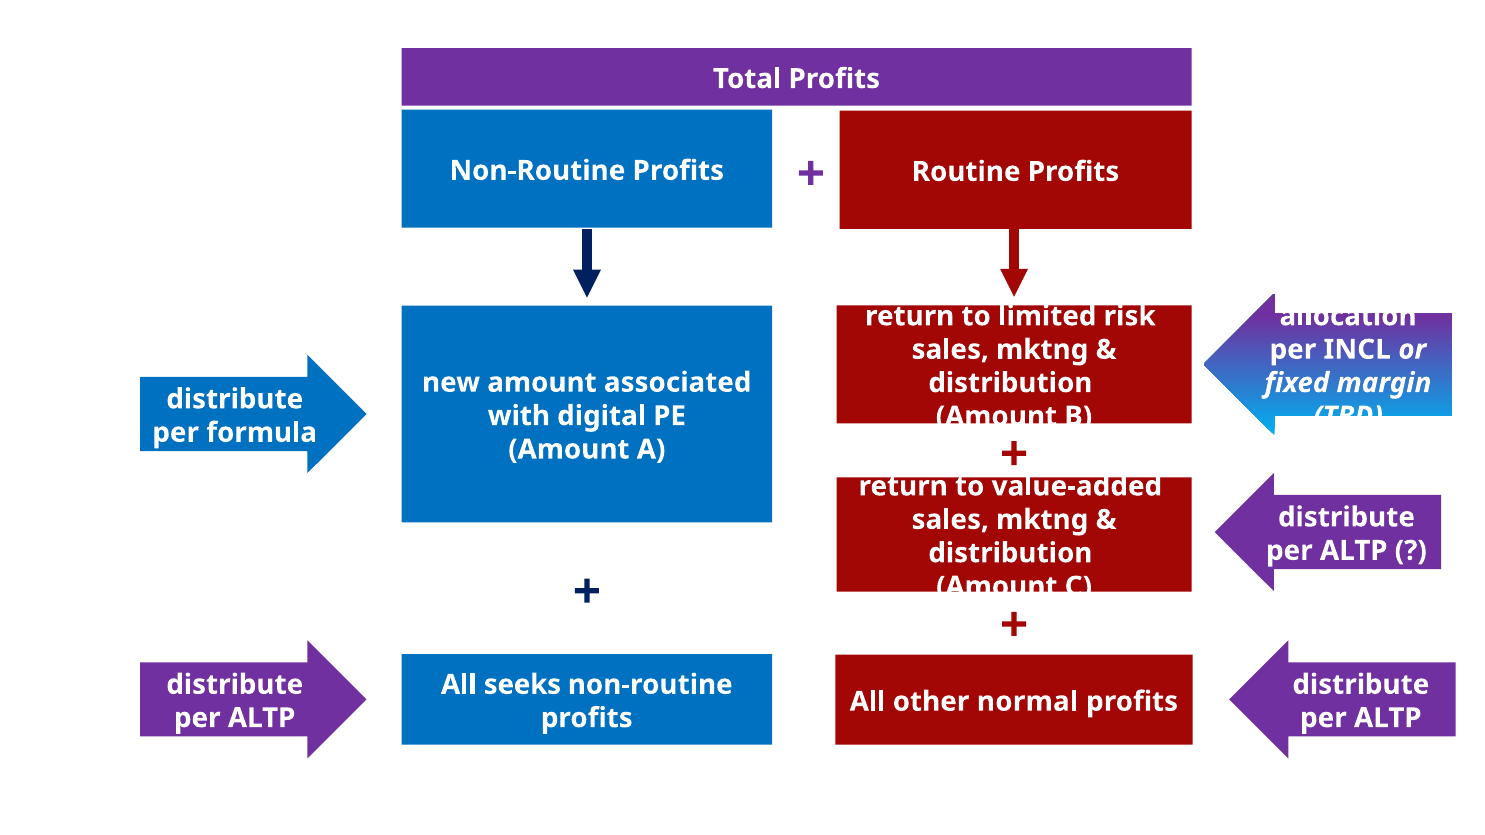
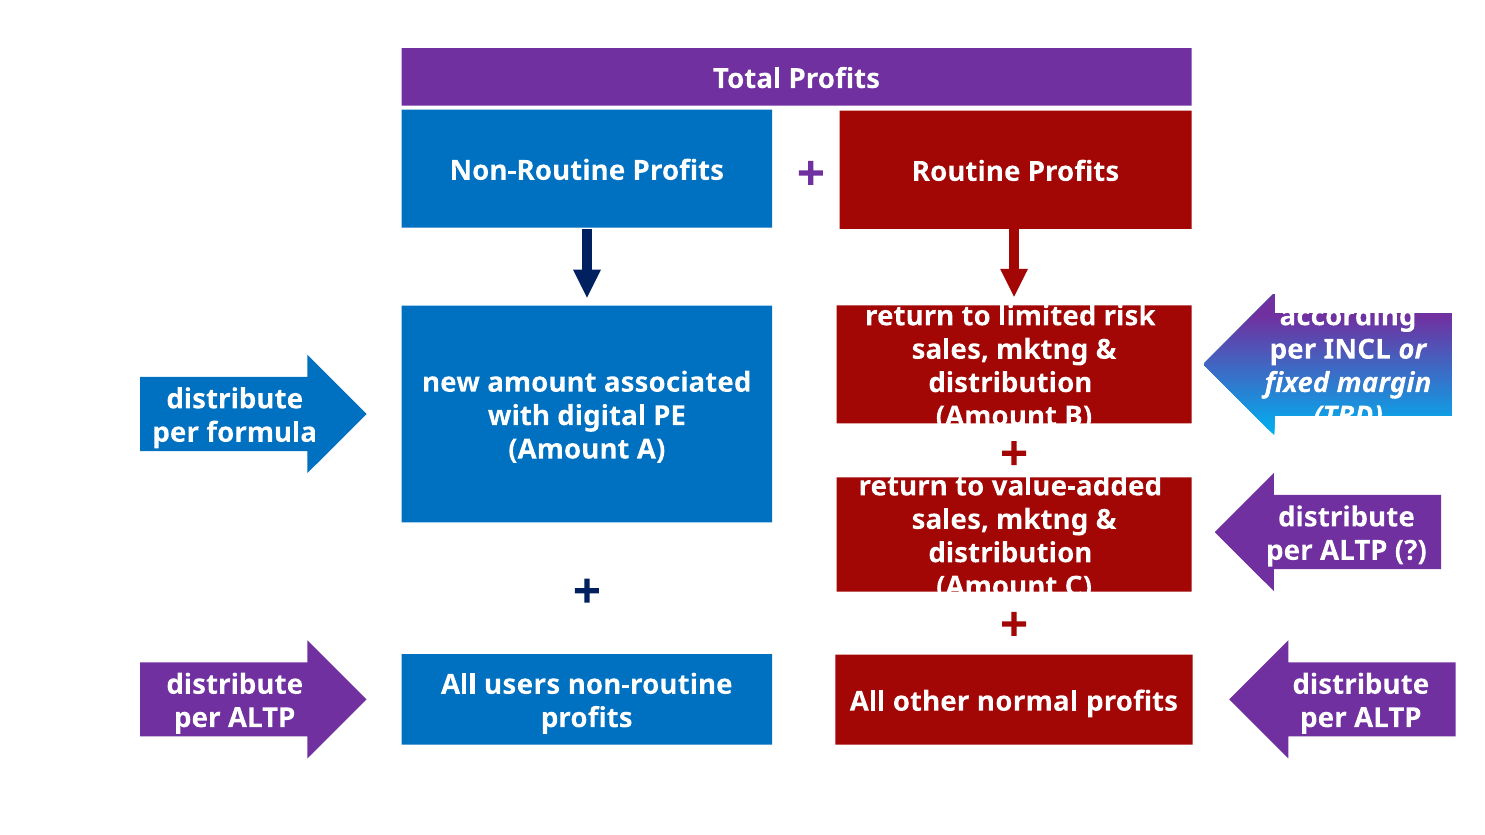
allocation: allocation -> according
seeks: seeks -> users
